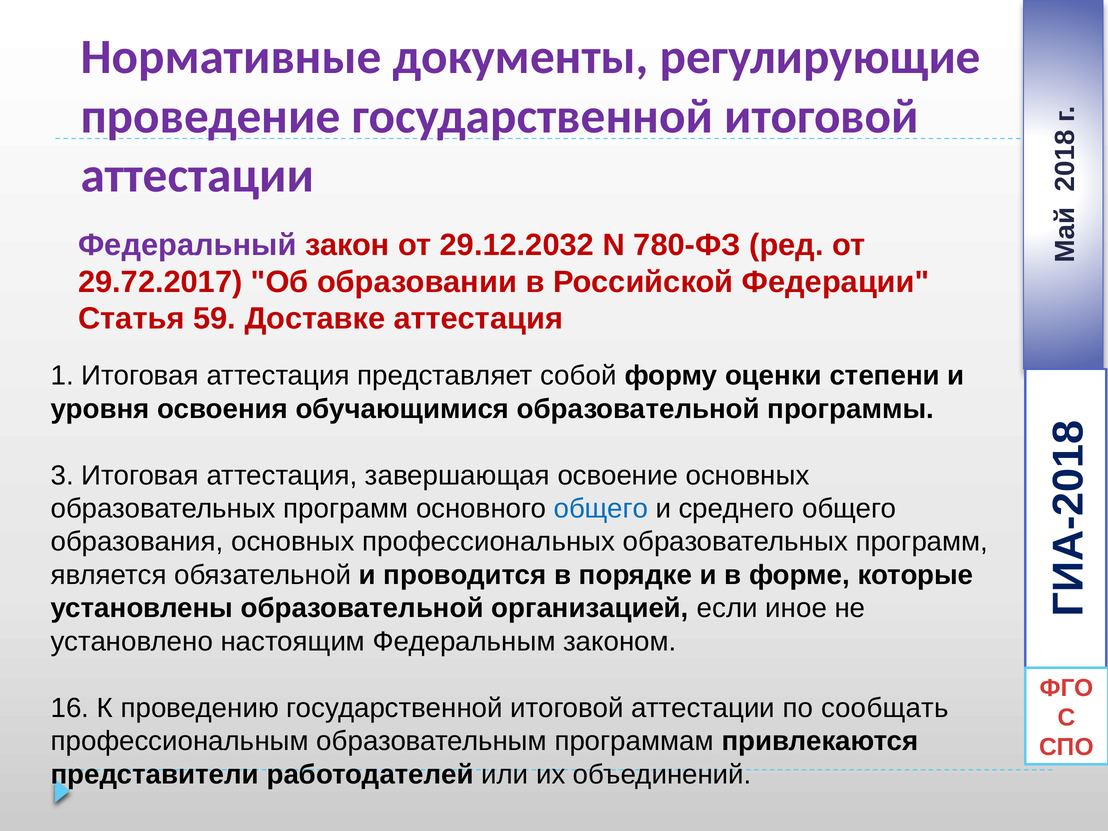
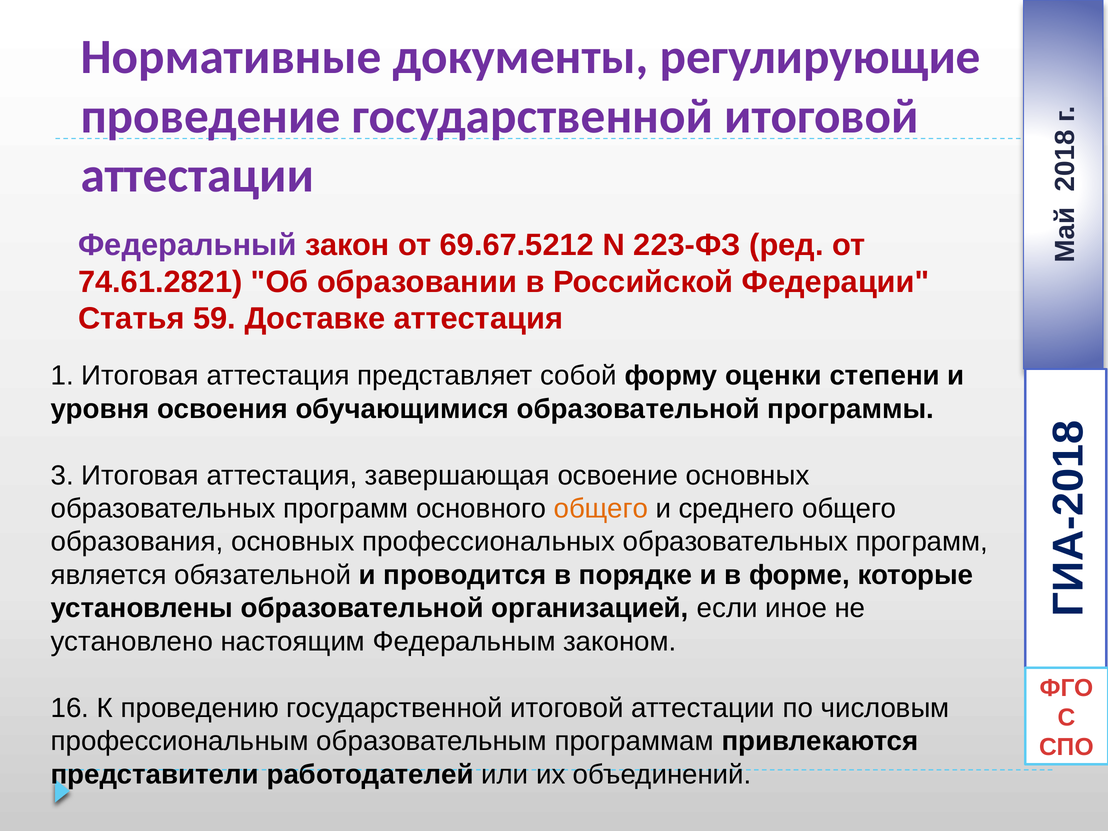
29.12.2032: 29.12.2032 -> 69.67.5212
780-ФЗ: 780-ФЗ -> 223-ФЗ
29.72.2017: 29.72.2017 -> 74.61.2821
общего at (601, 509) colour: blue -> orange
сообщать: сообщать -> числовым
